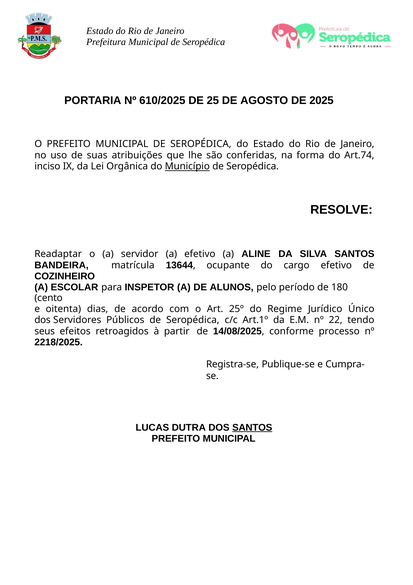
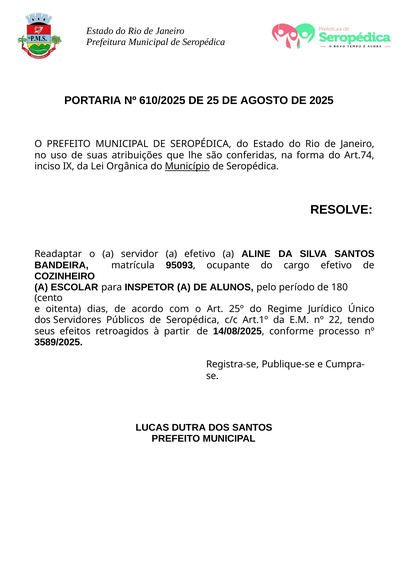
13644: 13644 -> 95093
2218/2025: 2218/2025 -> 3589/2025
SANTOS at (252, 427) underline: present -> none
